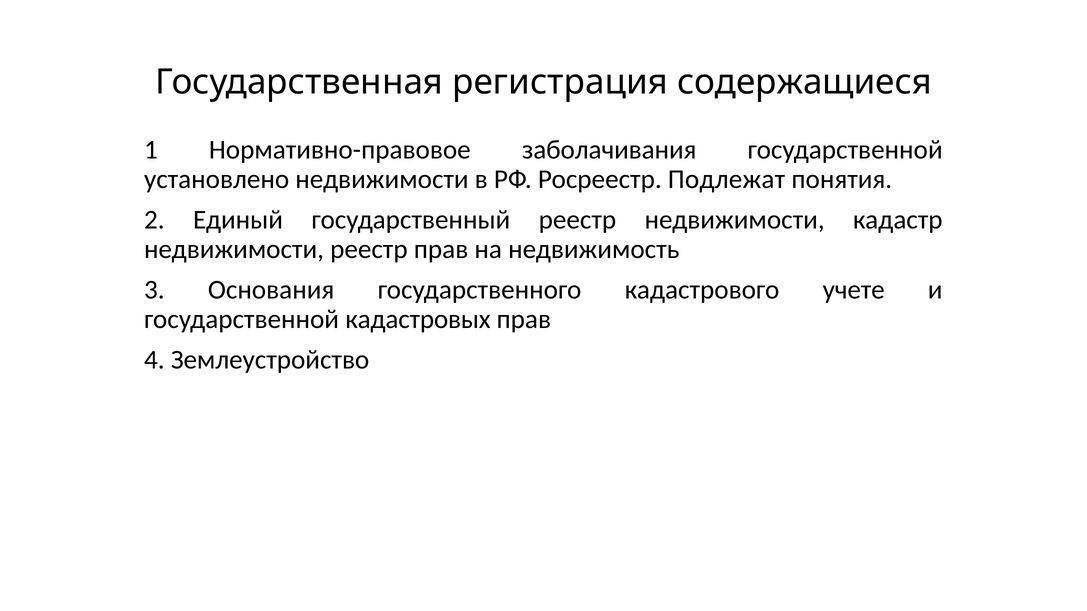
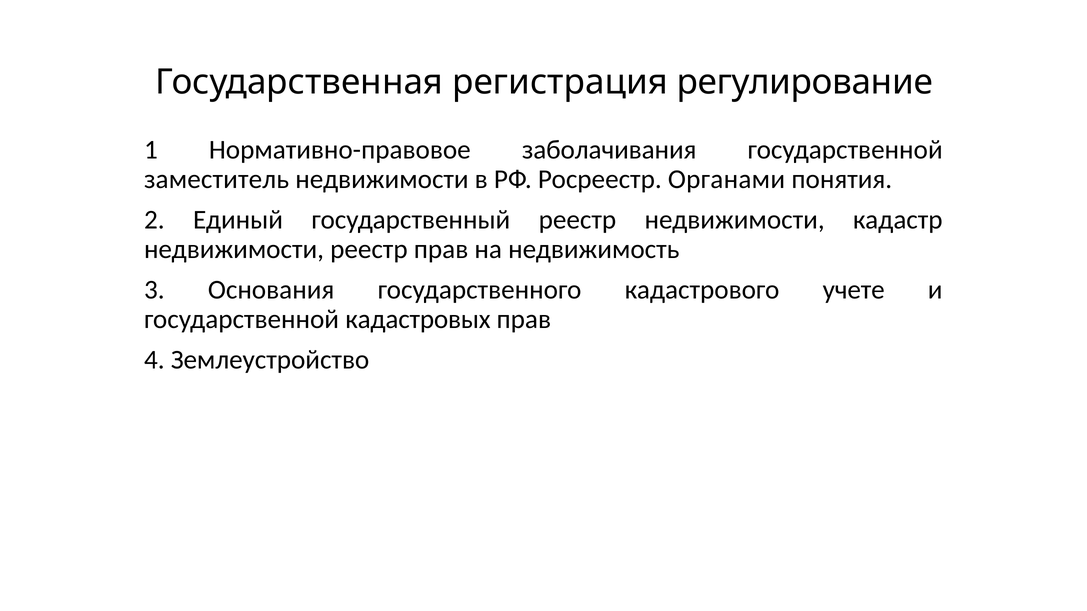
содержащиеся: содержащиеся -> регулирование
установлено: установлено -> заместитель
Подлежат: Подлежат -> Органами
